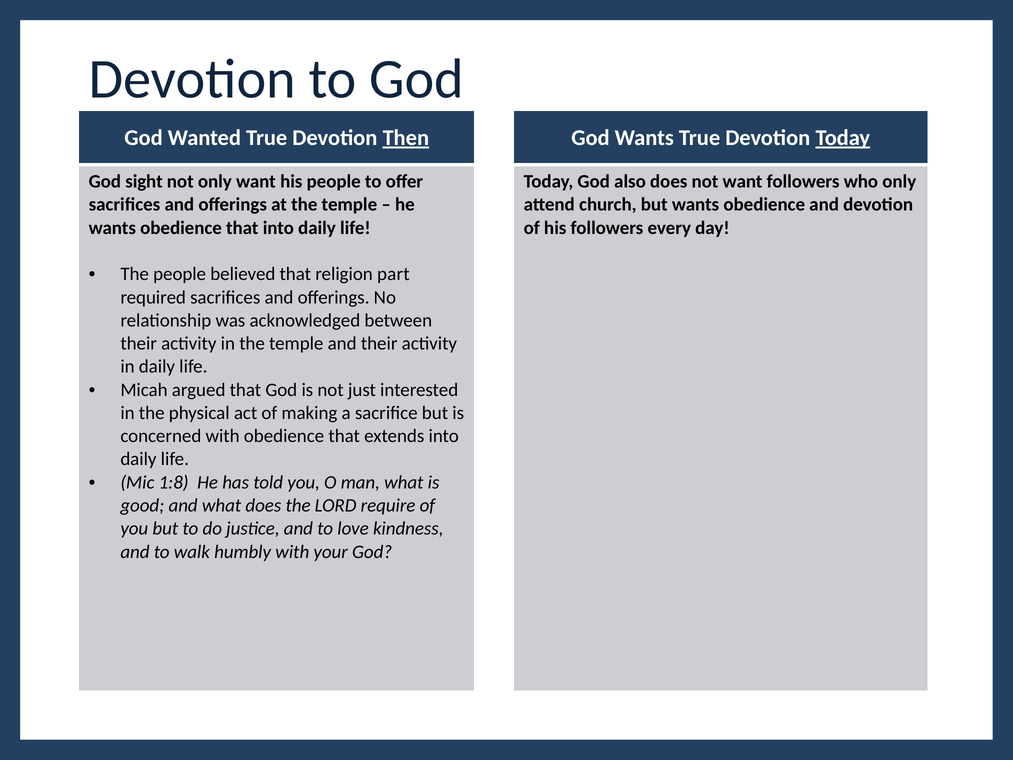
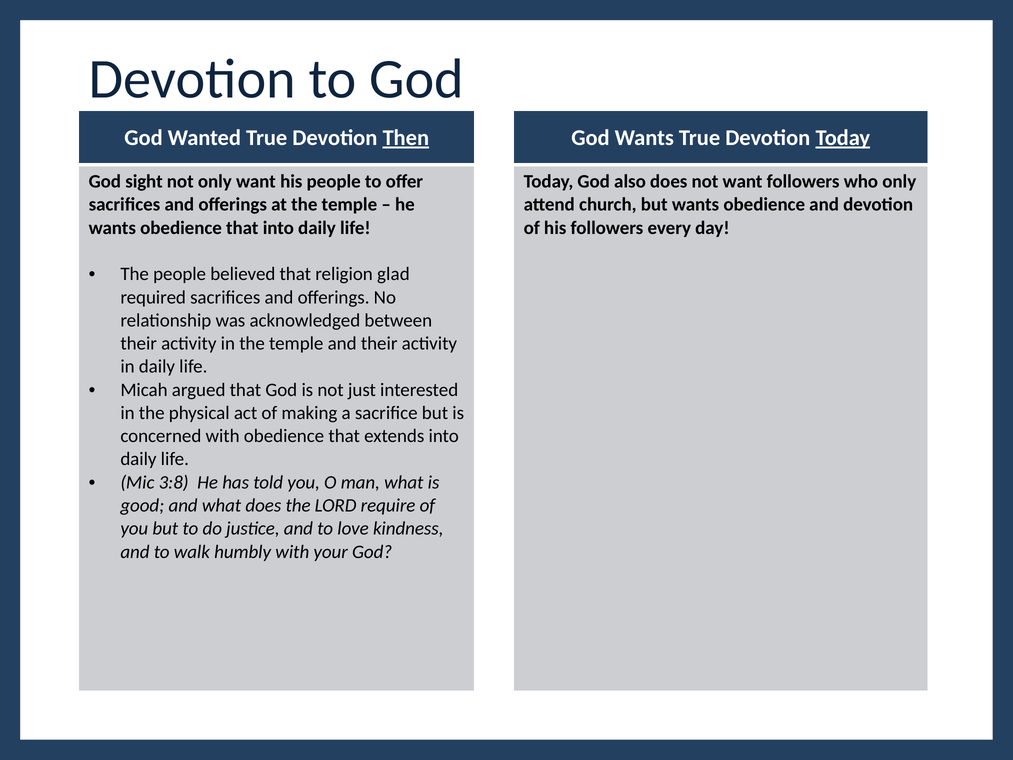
part: part -> glad
1:8: 1:8 -> 3:8
